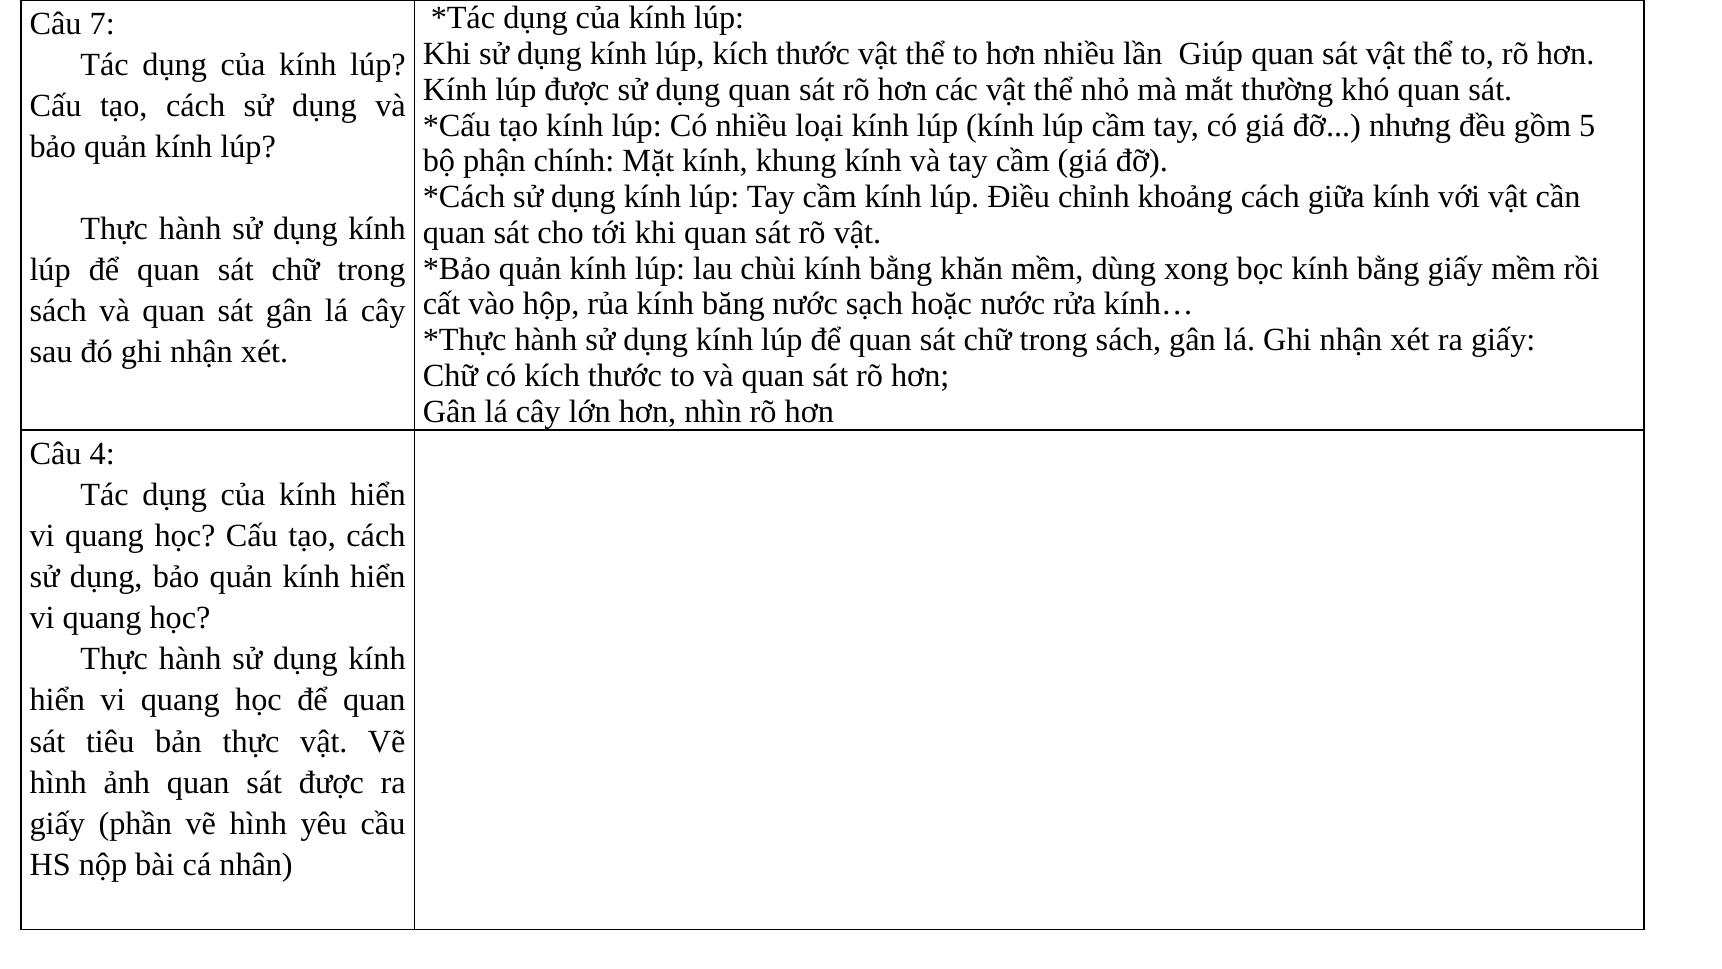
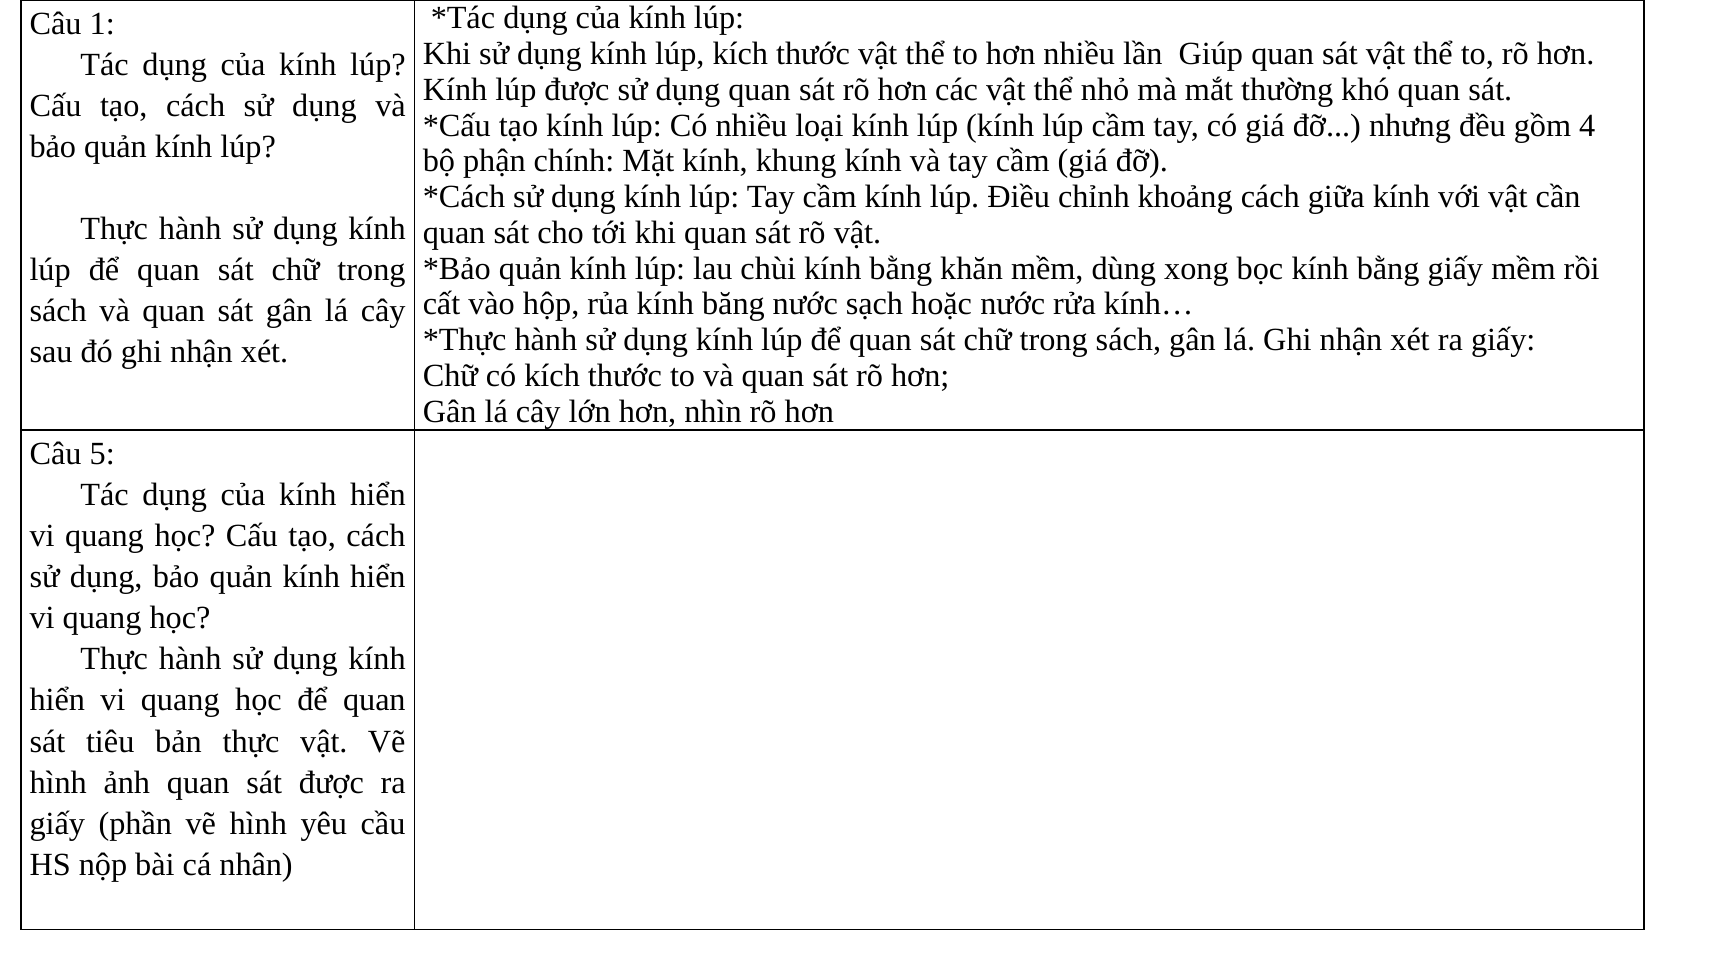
7: 7 -> 1
5: 5 -> 4
4: 4 -> 5
